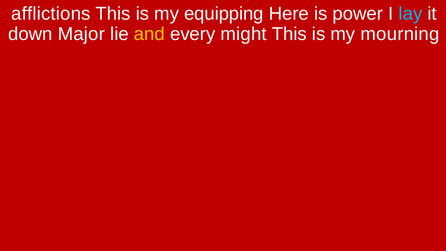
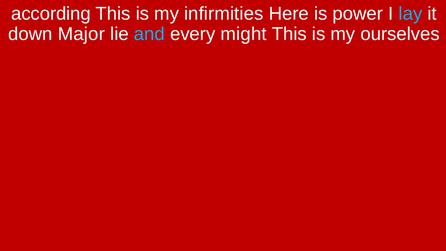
afflictions: afflictions -> according
equipping: equipping -> infirmities
and colour: yellow -> light blue
mourning: mourning -> ourselves
